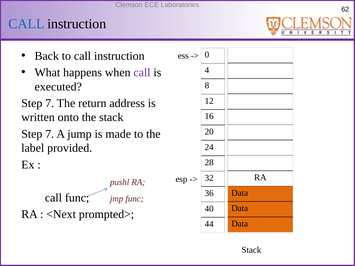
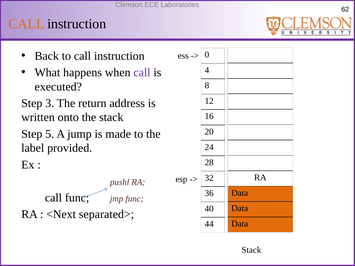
CALL at (26, 24) colour: blue -> orange
7 at (50, 103): 7 -> 3
7 at (50, 134): 7 -> 5
prompted>: prompted> -> separated>
